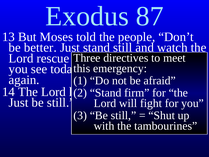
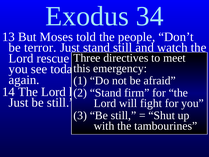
87: 87 -> 34
better: better -> terror
